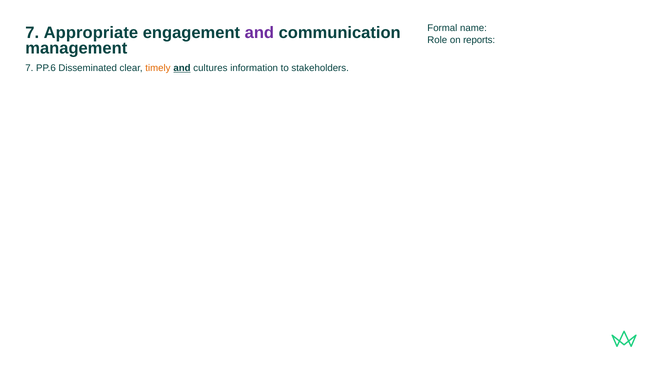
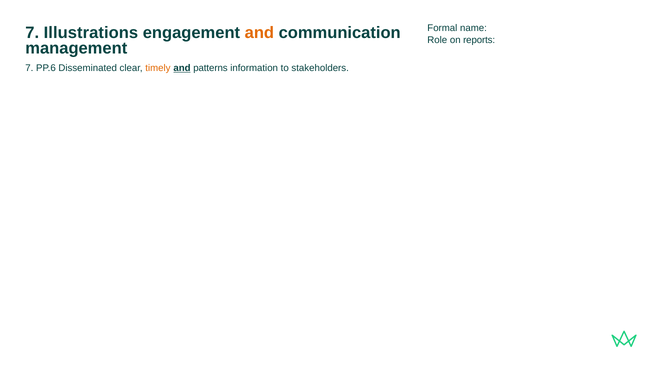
Appropriate: Appropriate -> Illustrations
and at (259, 33) colour: purple -> orange
cultures: cultures -> patterns
